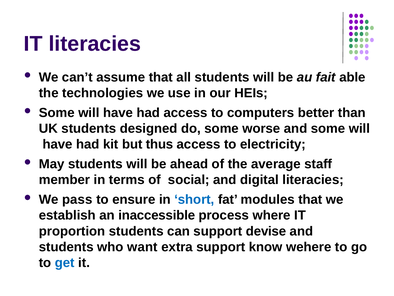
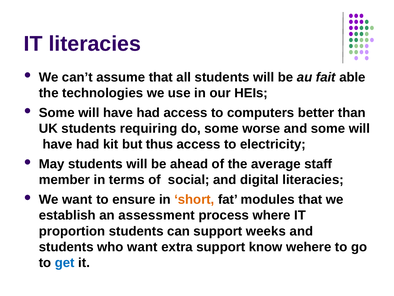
designed: designed -> requiring
We pass: pass -> want
short colour: blue -> orange
inaccessible: inaccessible -> assessment
devise: devise -> weeks
